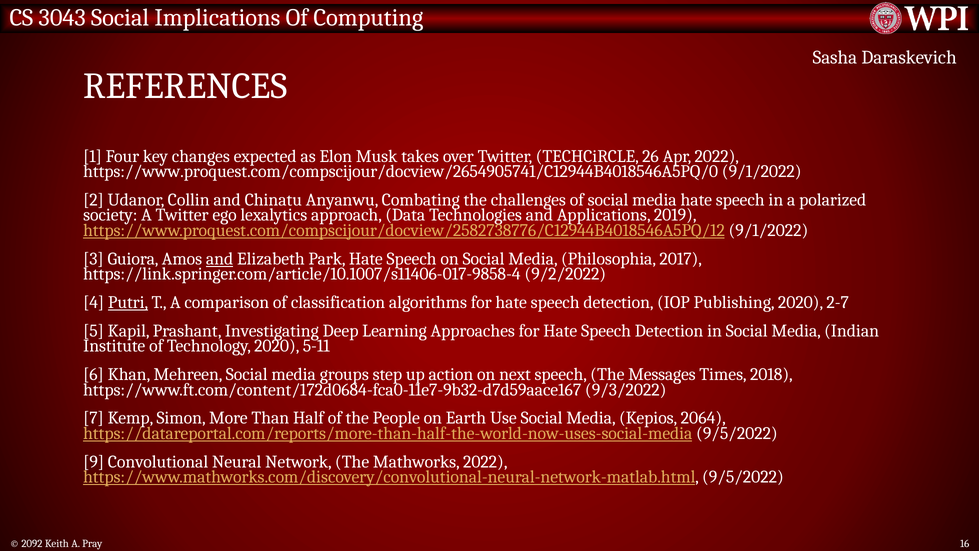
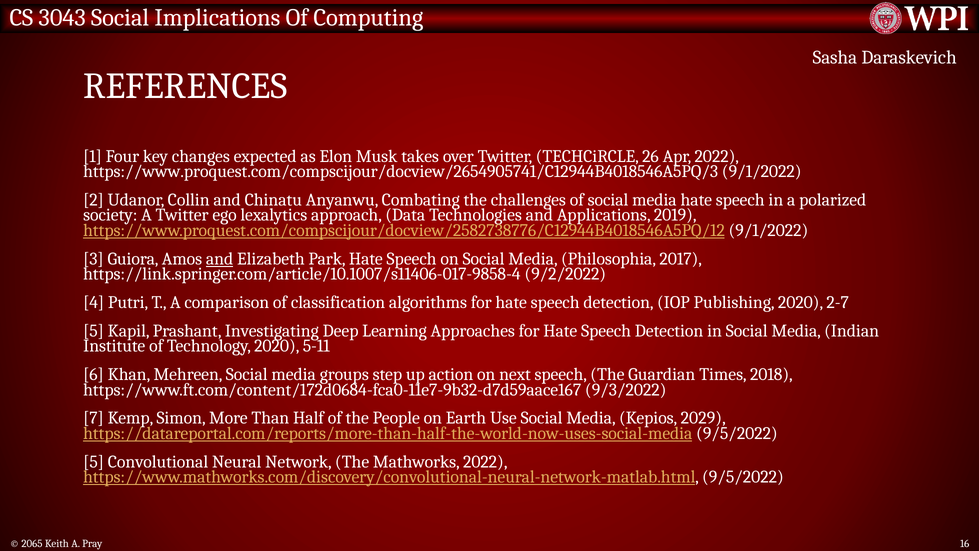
https://www.proquest.com/compscijour/docview/2654905741/C12944B4018546A5PQ/0: https://www.proquest.com/compscijour/docview/2654905741/C12944B4018546A5PQ/0 -> https://www.proquest.com/compscijour/docview/2654905741/C12944B4018546A5PQ/3
Putri underline: present -> none
Messages: Messages -> Guardian
2064: 2064 -> 2029
9 at (94, 461): 9 -> 5
2092: 2092 -> 2065
